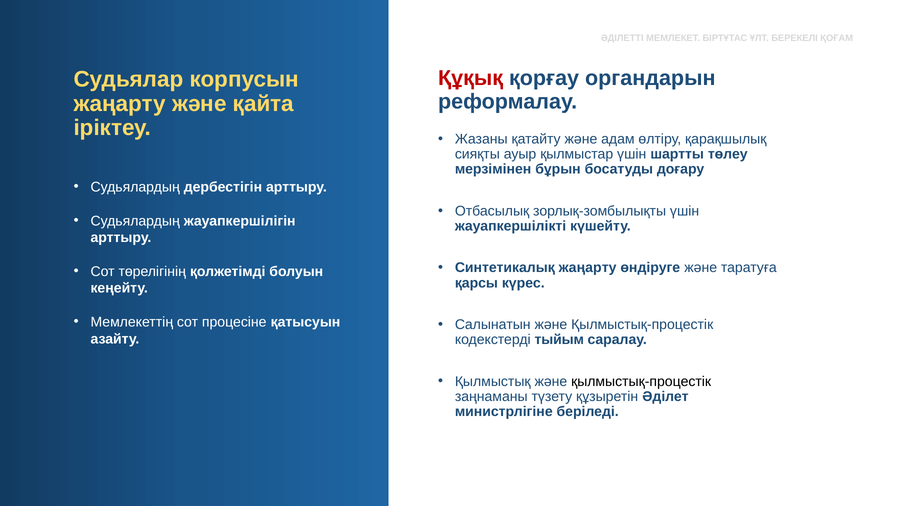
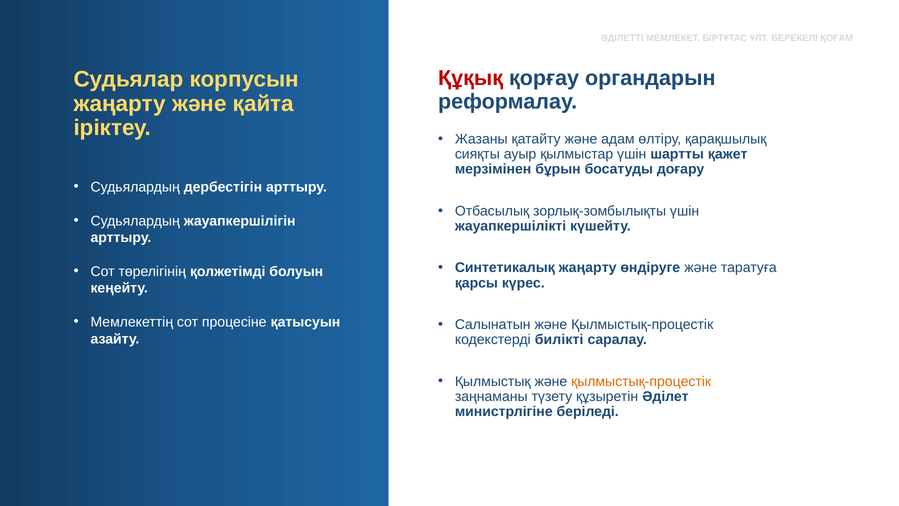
төлеу: төлеу -> қажет
тыйым: тыйым -> билікті
қылмыстық-процестік at (641, 381) colour: black -> orange
